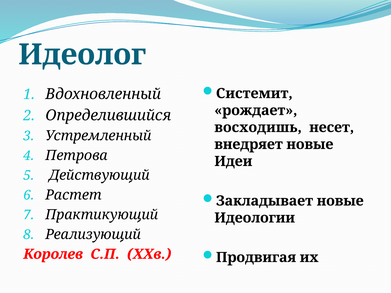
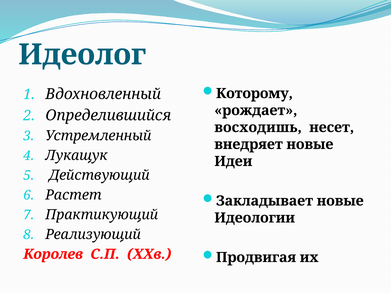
Системит: Системит -> Которому
Петрова: Петрова -> Лукащук
